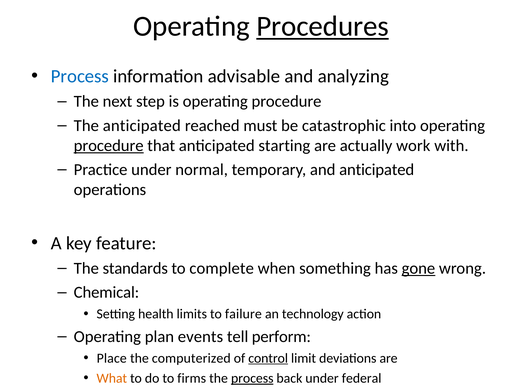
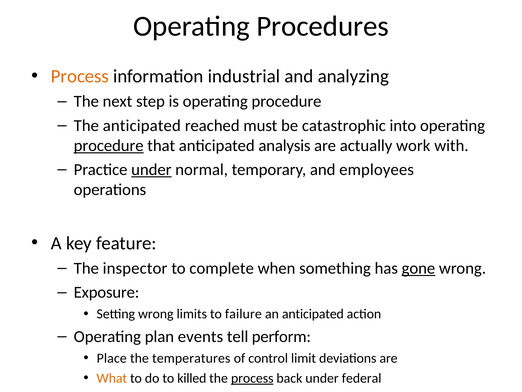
Procedures underline: present -> none
Process at (80, 76) colour: blue -> orange
advisable: advisable -> industrial
starting: starting -> analysis
under at (151, 169) underline: none -> present
and anticipated: anticipated -> employees
standards: standards -> inspector
Chemical: Chemical -> Exposure
Setting health: health -> wrong
an technology: technology -> anticipated
computerized: computerized -> temperatures
control underline: present -> none
firms: firms -> killed
